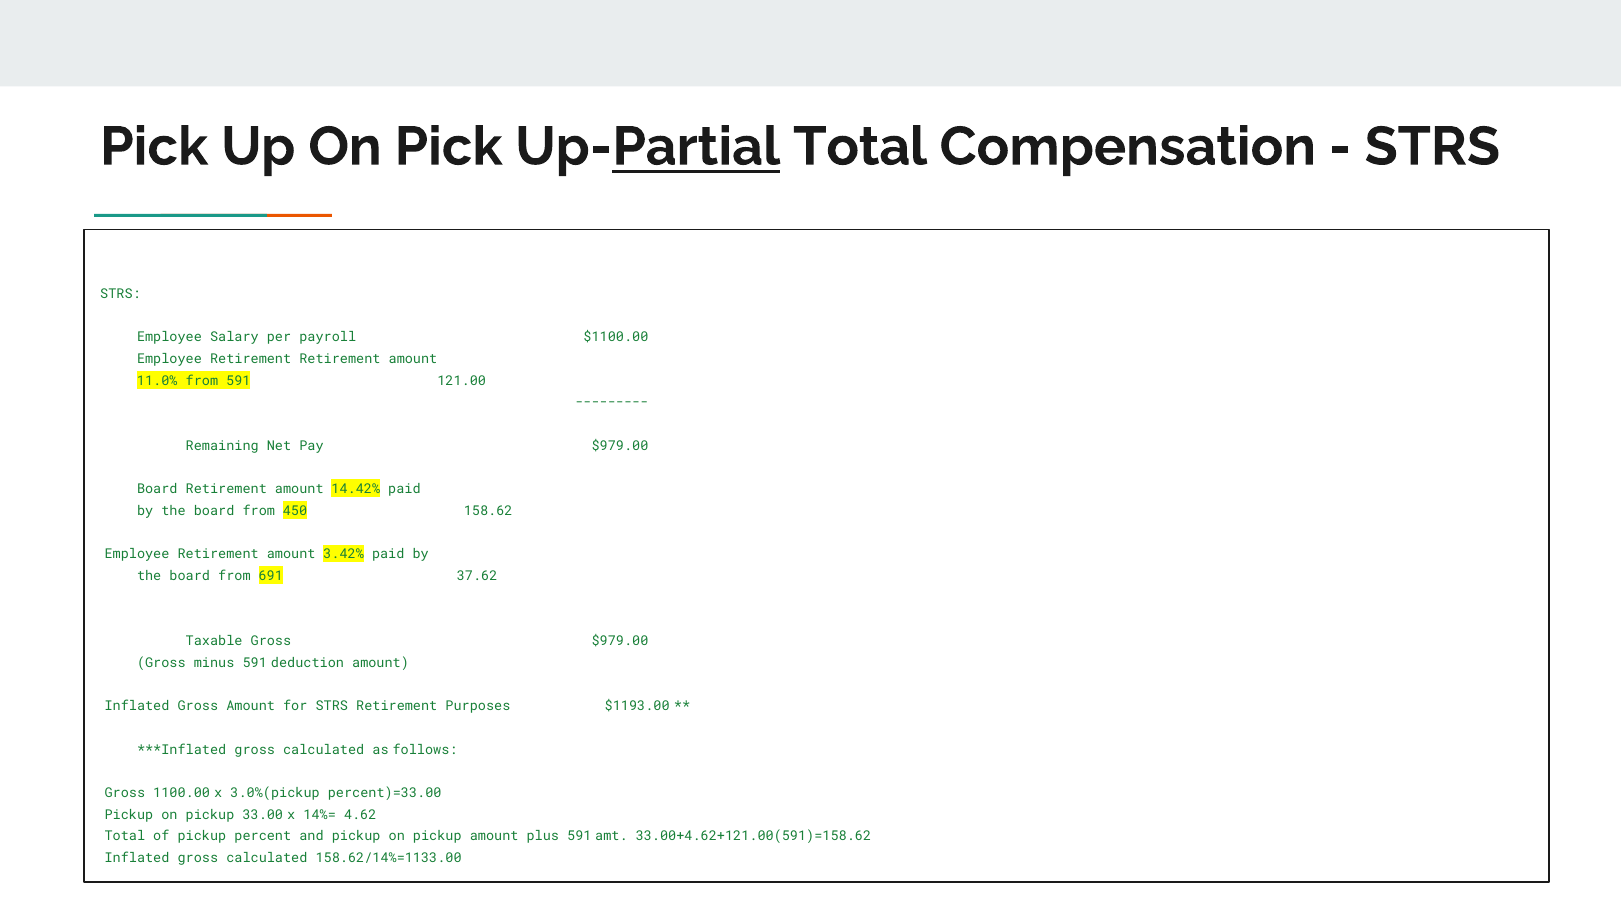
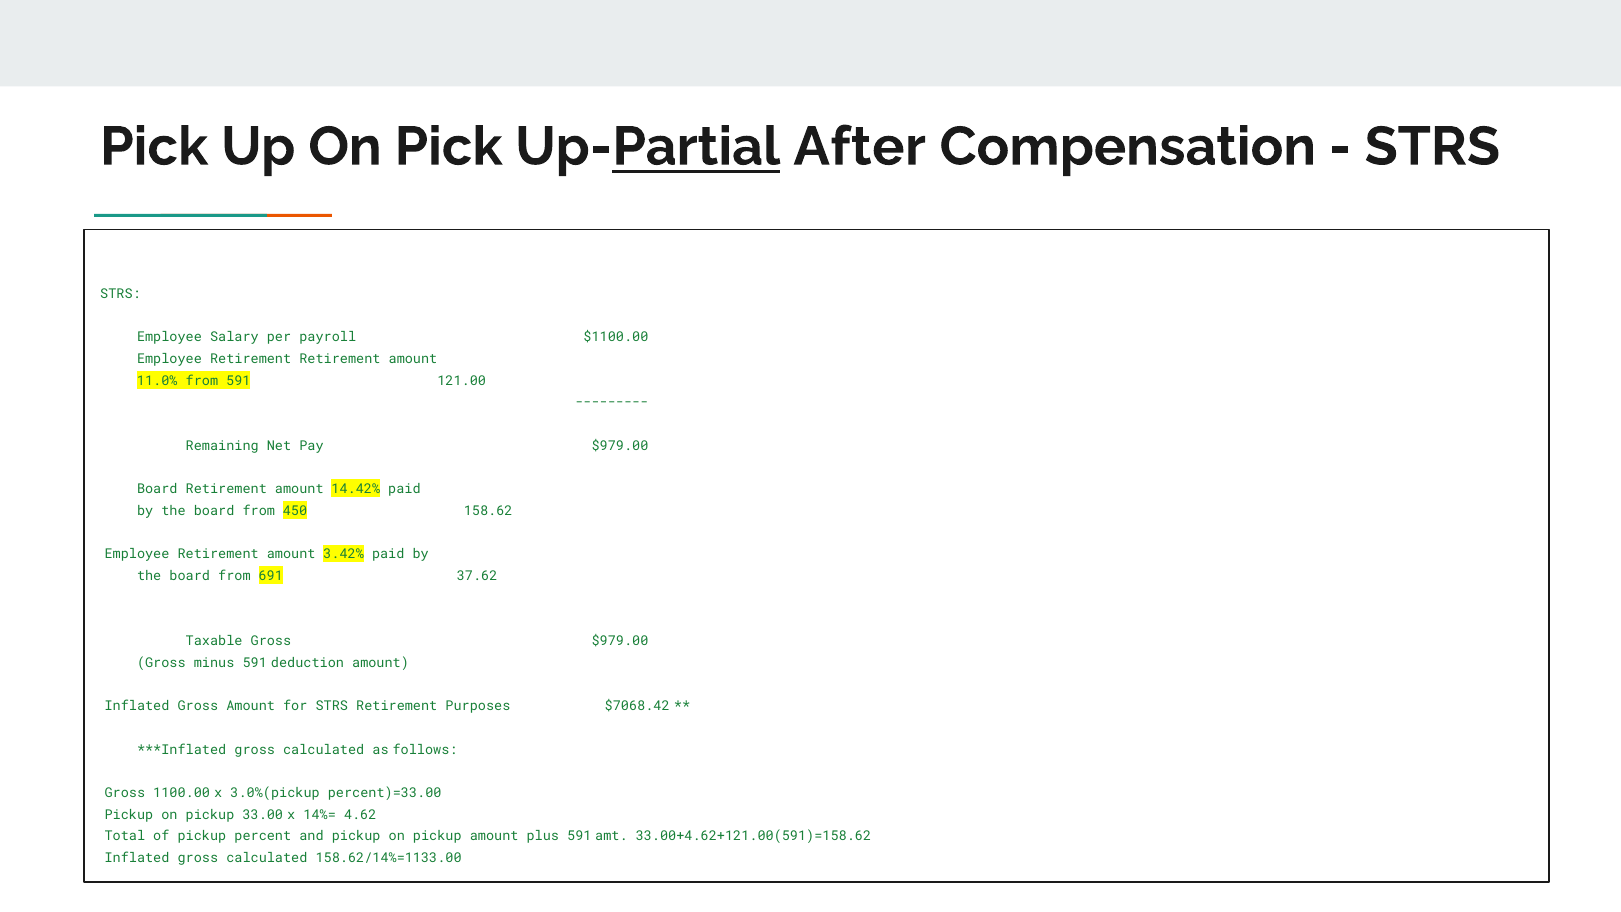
Up-Partial Total: Total -> After
$1193.00: $1193.00 -> $7068.42
